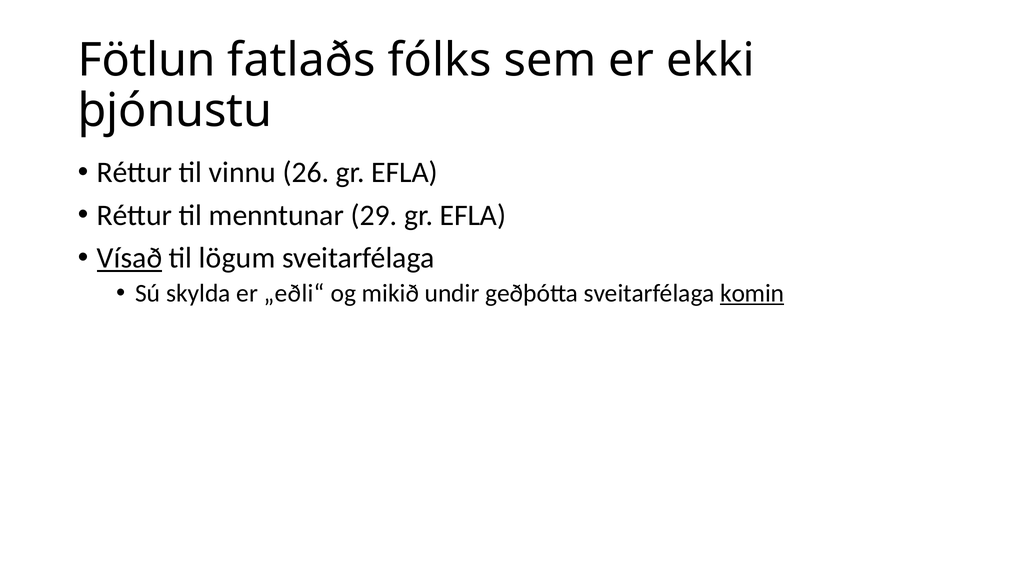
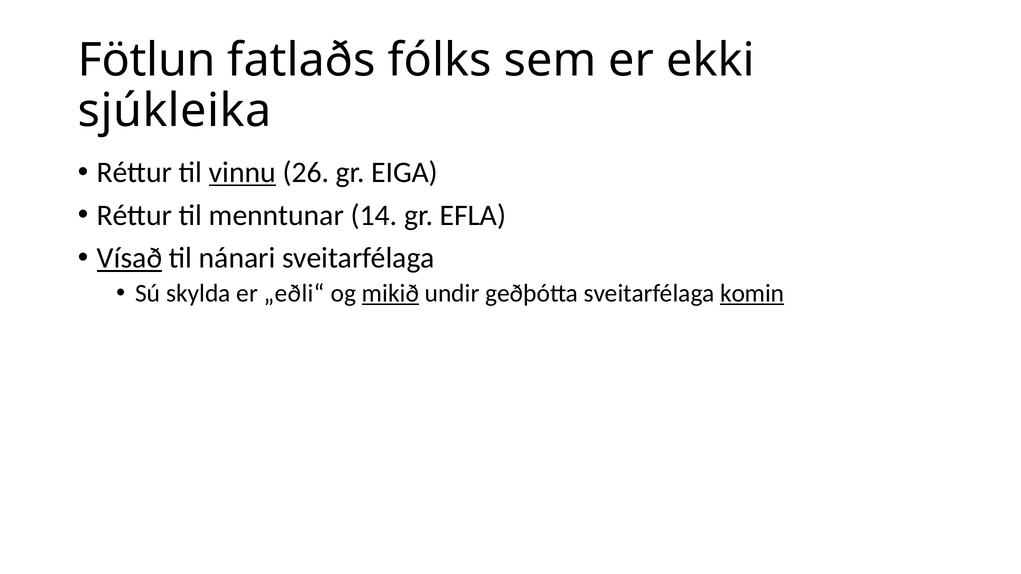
þjónustu: þjónustu -> sjúkleika
vinnu underline: none -> present
26 gr EFLA: EFLA -> EIGA
29: 29 -> 14
lögum: lögum -> nánari
mikið underline: none -> present
